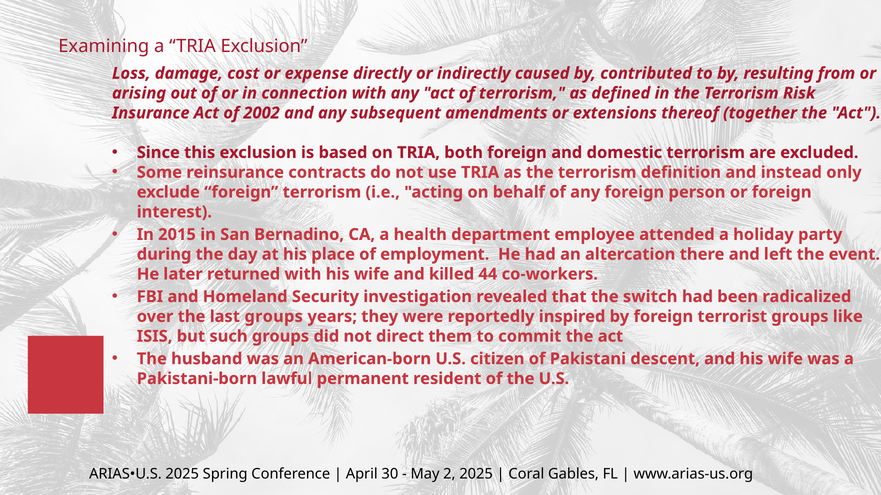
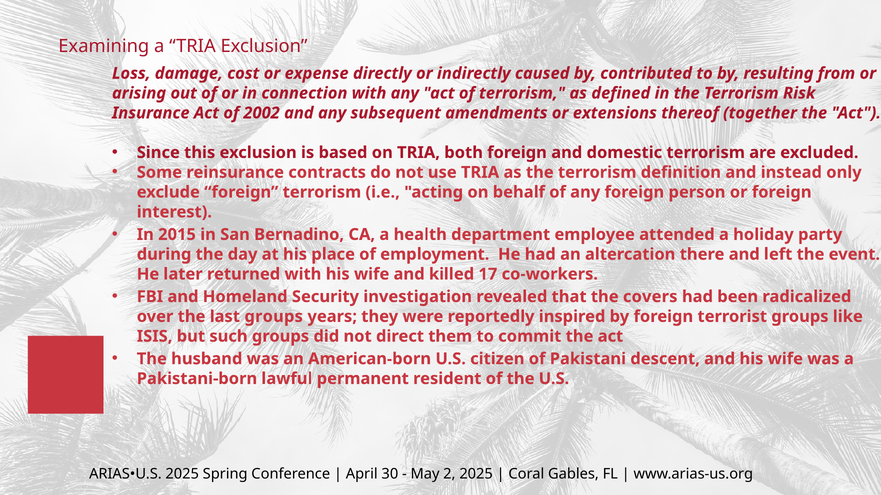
44: 44 -> 17
switch: switch -> covers
